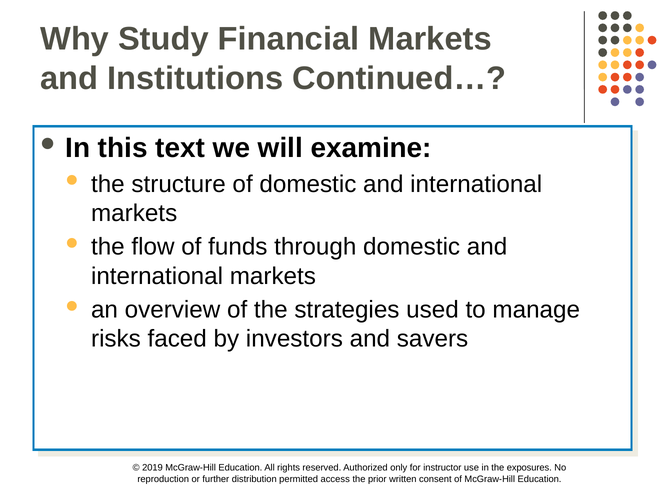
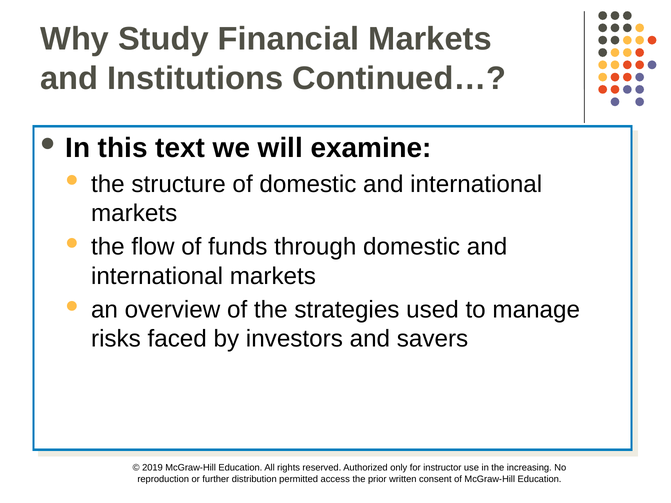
exposures: exposures -> increasing
